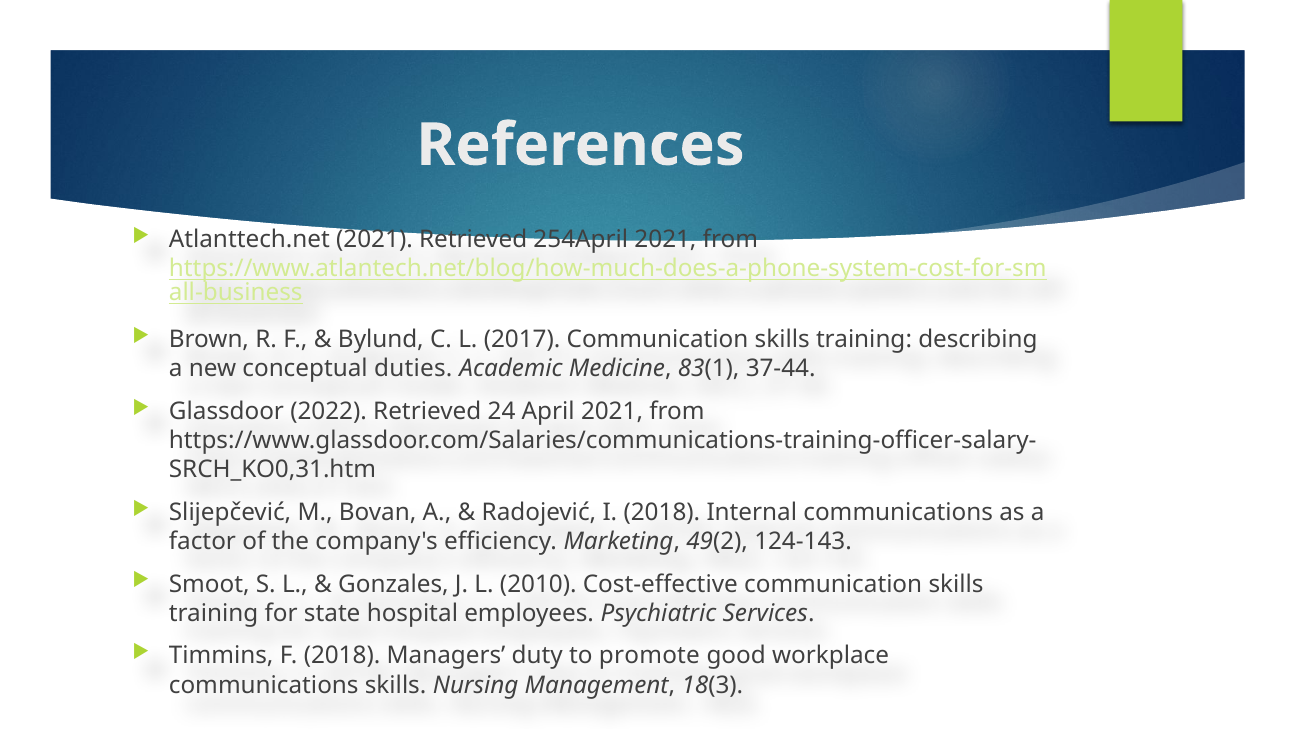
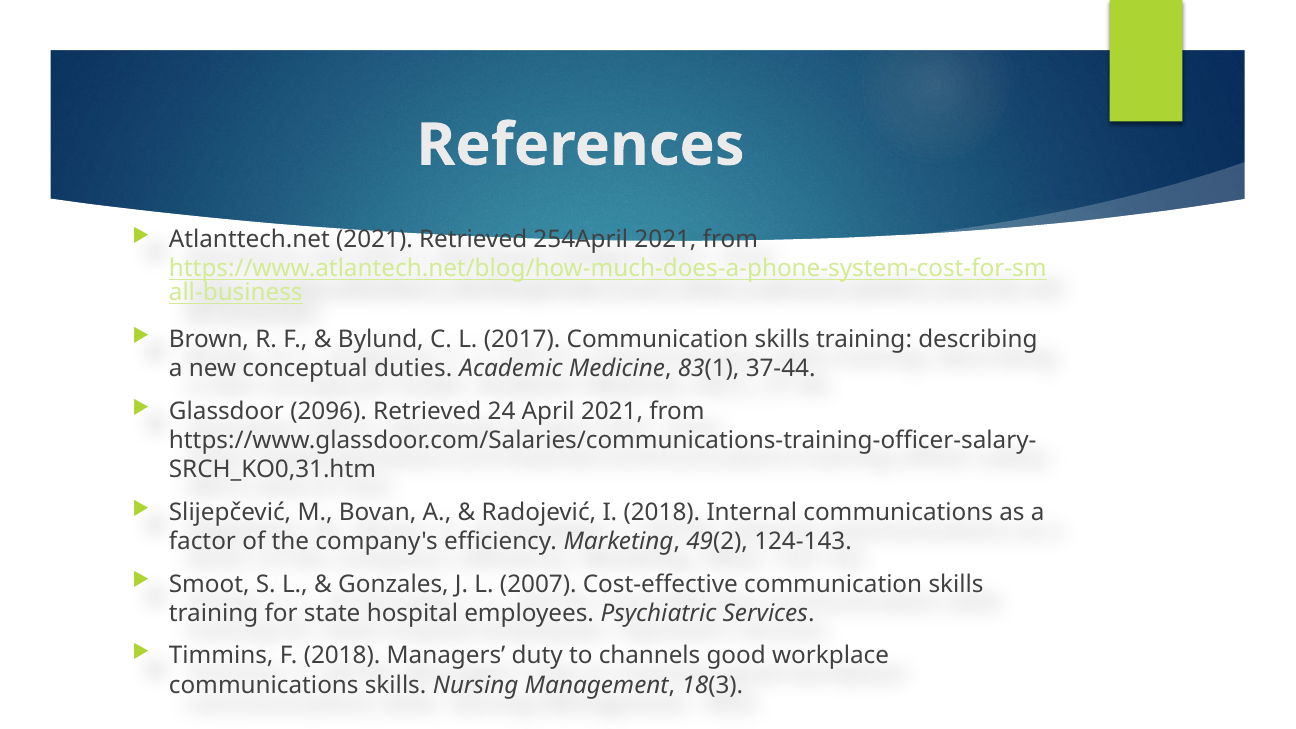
2022: 2022 -> 2096
2010: 2010 -> 2007
promote: promote -> channels
